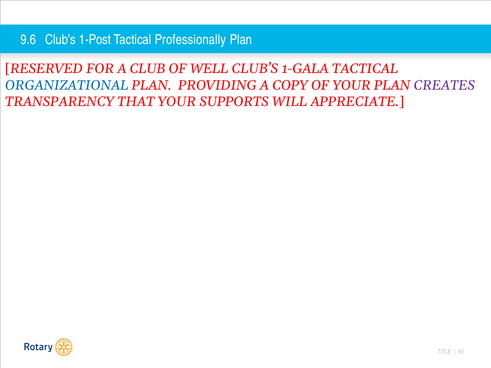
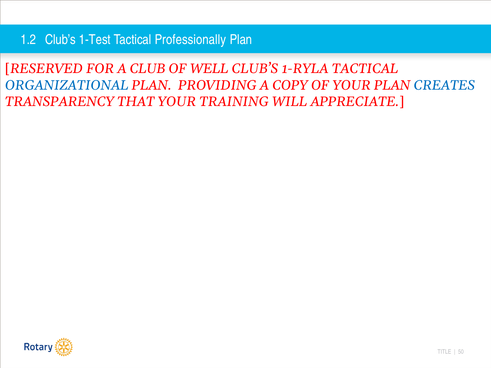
9.6: 9.6 -> 1.2
1-Post: 1-Post -> 1-Test
1-GALA: 1-GALA -> 1-RYLA
CREATES colour: purple -> blue
SUPPORTS: SUPPORTS -> TRAINING
